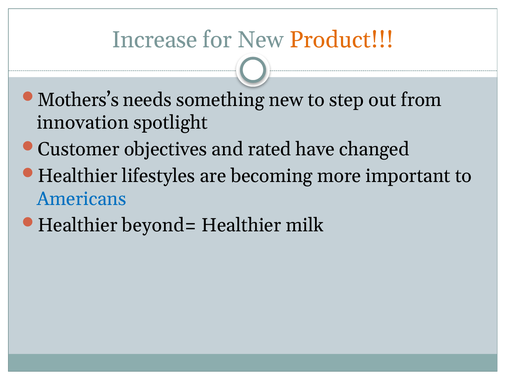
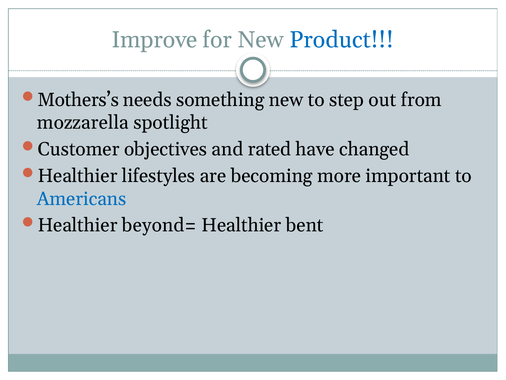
Increase: Increase -> Improve
Product colour: orange -> blue
innovation: innovation -> mozzarella
milk: milk -> bent
